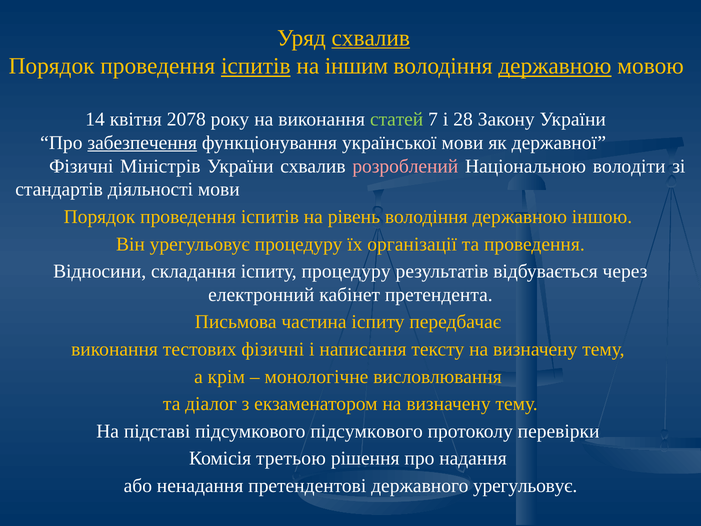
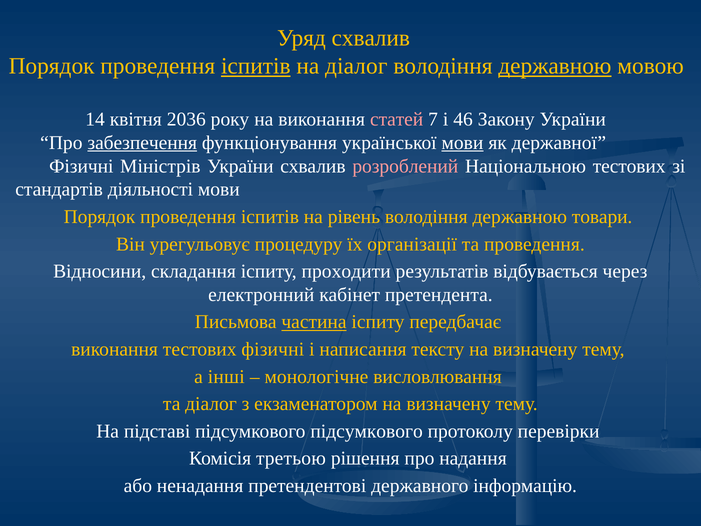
схвалив at (371, 38) underline: present -> none
на іншим: іншим -> діалог
2078: 2078 -> 2036
статей colour: light green -> pink
28: 28 -> 46
мови at (462, 143) underline: none -> present
Національною володіти: володіти -> тестових
іншою: іншою -> товари
іспиту процедуру: процедуру -> проходити
частина underline: none -> present
крім: крім -> інші
державного урегульовує: урегульовує -> інформацію
